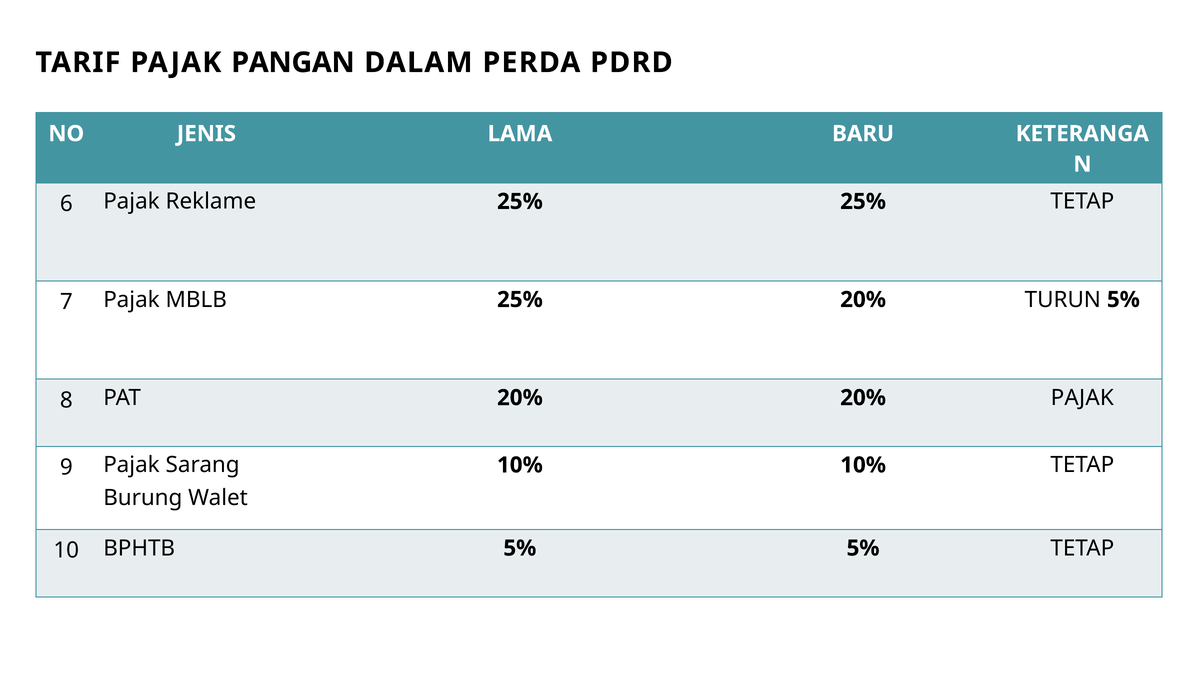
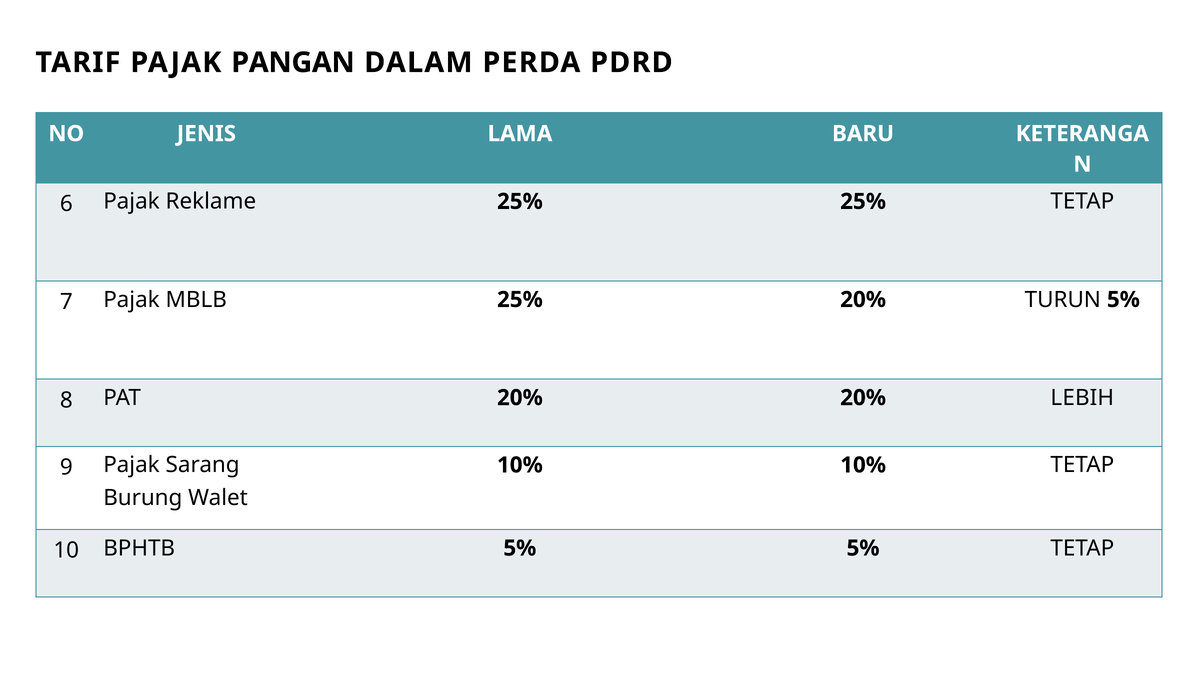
20% PAJAK: PAJAK -> LEBIH
